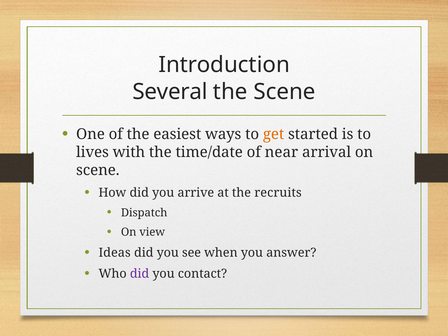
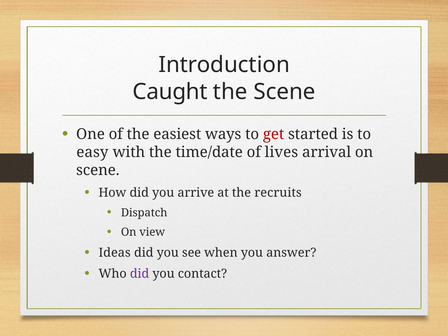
Several: Several -> Caught
get colour: orange -> red
lives: lives -> easy
near: near -> lives
